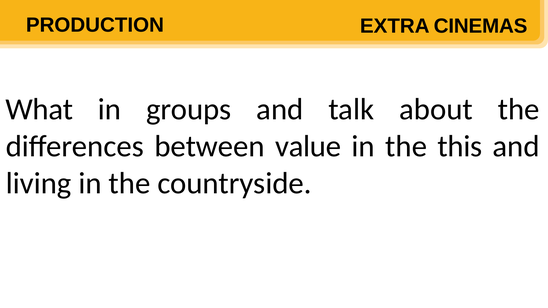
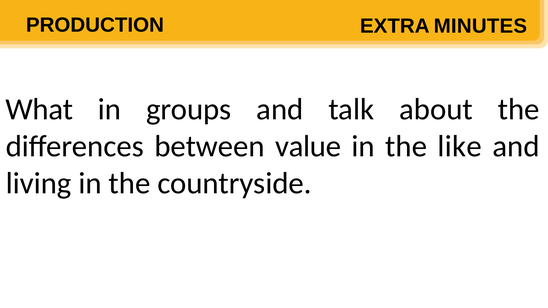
CINEMAS: CINEMAS -> MINUTES
this: this -> like
